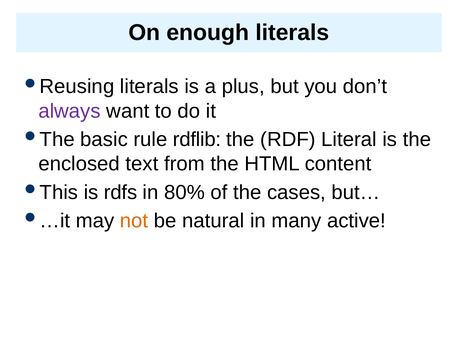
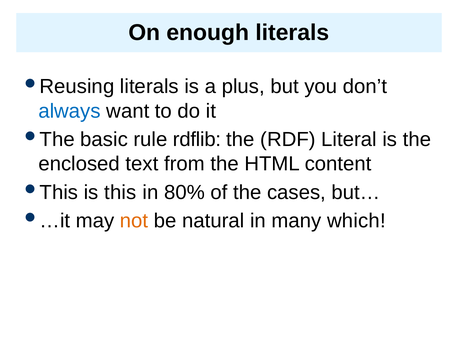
always colour: purple -> blue
rdfs: rdfs -> this
active: active -> which
